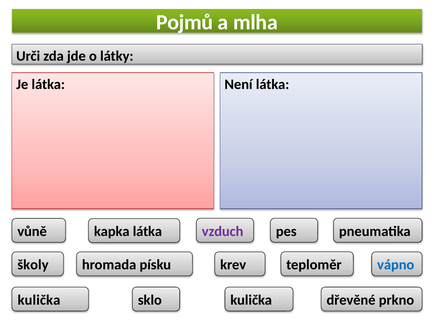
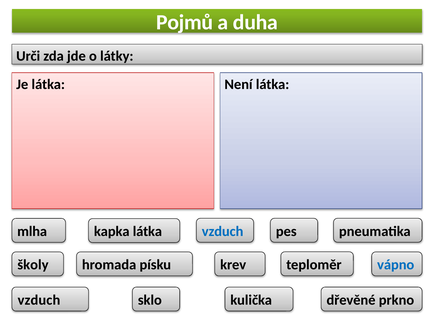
mlha: mlha -> duha
vzduch at (223, 232) colour: purple -> blue
vůně: vůně -> mlha
kulička at (39, 301): kulička -> vzduch
